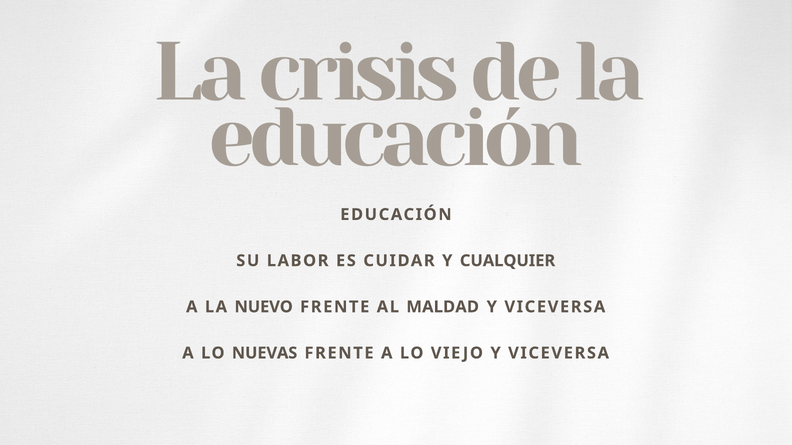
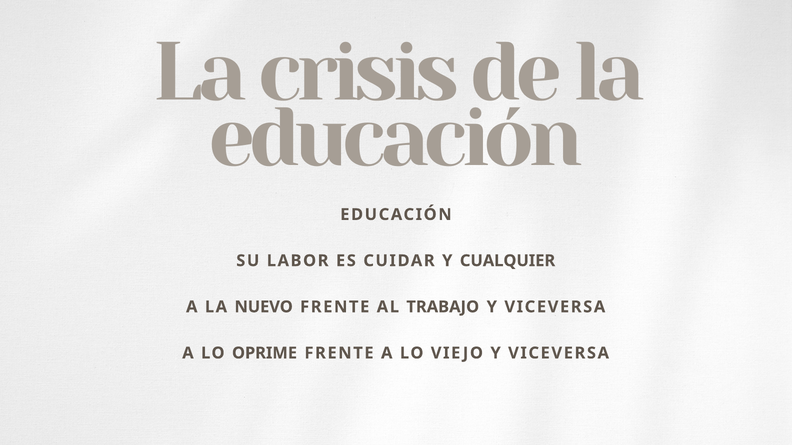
MALDAD: MALDAD -> TRABAJO
NUEVAS: NUEVAS -> OPRIME
